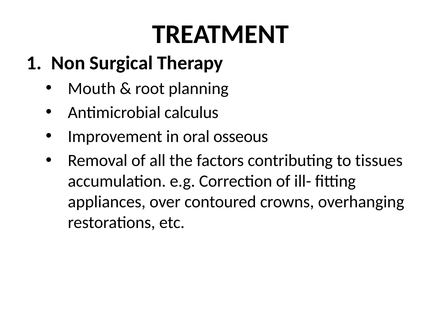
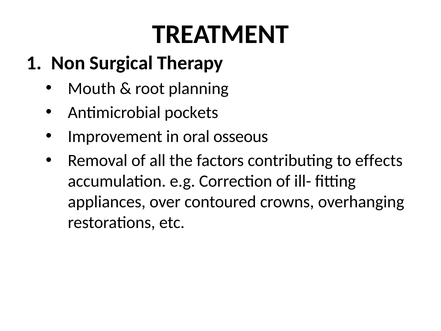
calculus: calculus -> pockets
tissues: tissues -> effects
